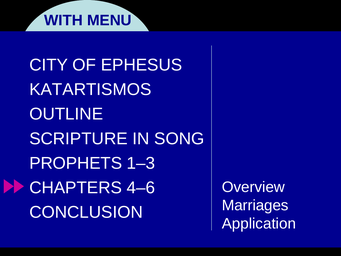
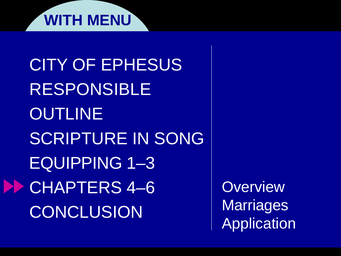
KATARTISMOS: KATARTISMOS -> RESPONSIBLE
PROPHETS: PROPHETS -> EQUIPPING
